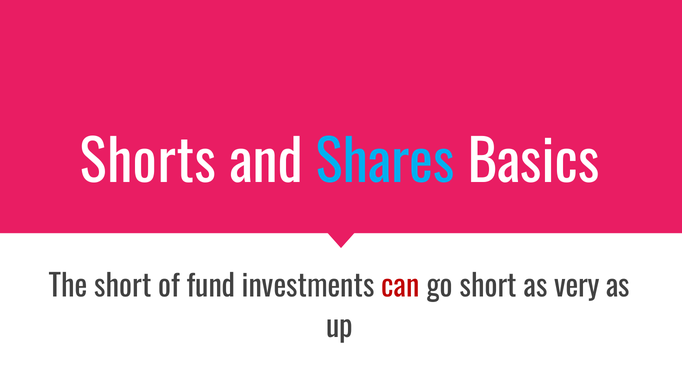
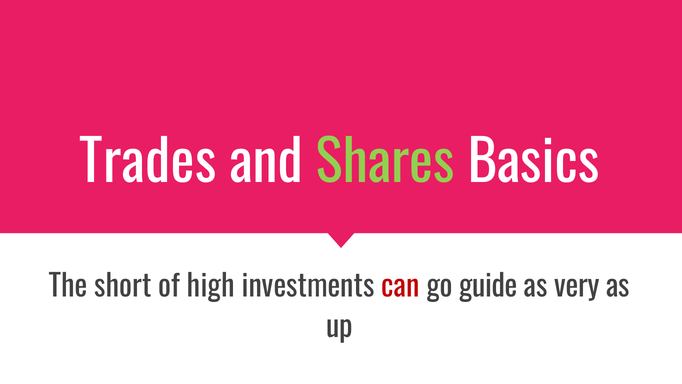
Shorts: Shorts -> Trades
Shares colour: light blue -> light green
fund: fund -> high
go short: short -> guide
